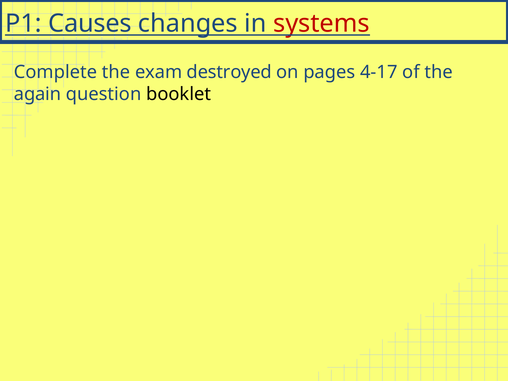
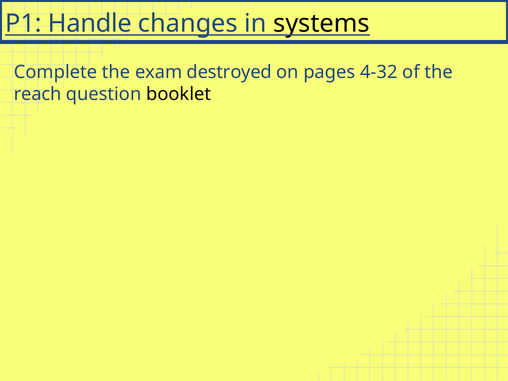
Causes: Causes -> Handle
systems colour: red -> black
4-17: 4-17 -> 4-32
again: again -> reach
